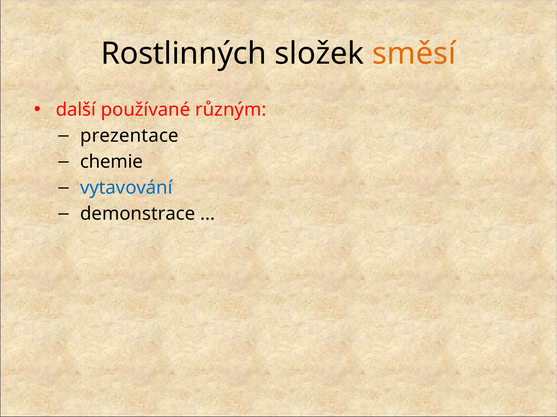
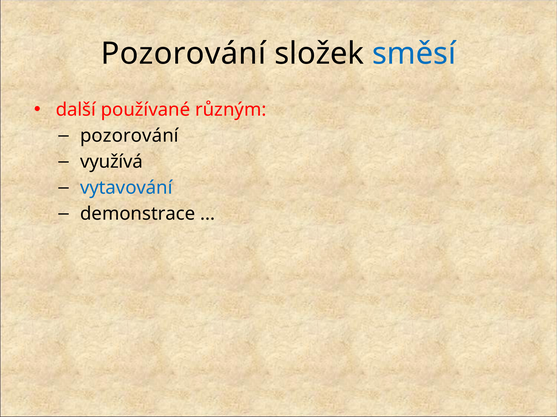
Rostlinných at (184, 54): Rostlinných -> Pozorování
směsí colour: orange -> blue
prezentace at (129, 136): prezentace -> pozorování
chemie: chemie -> využívá
